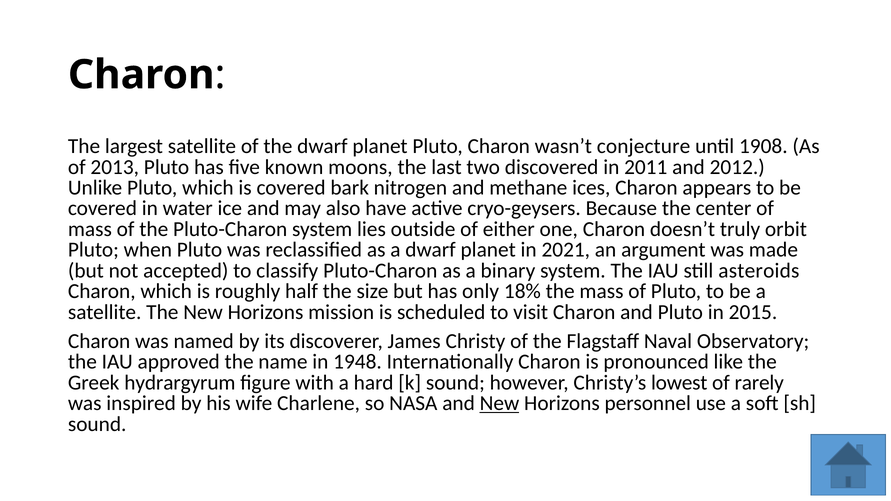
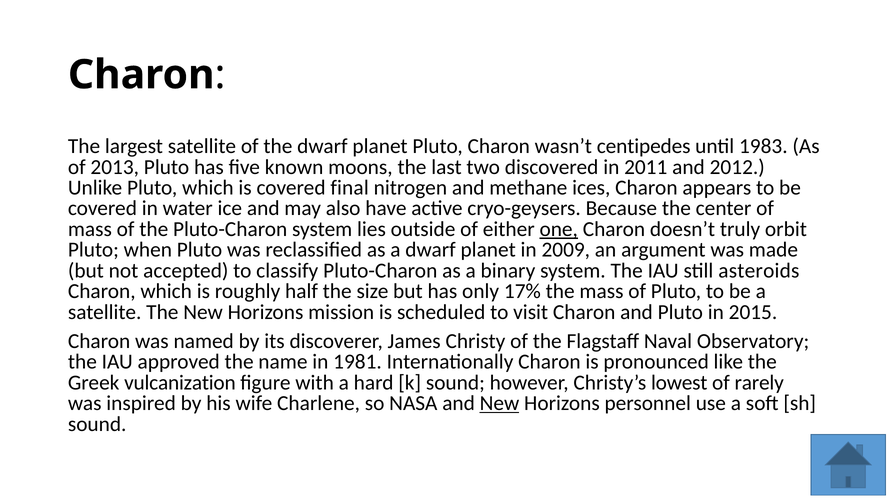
conjecture: conjecture -> centipedes
1908: 1908 -> 1983
bark: bark -> final
one underline: none -> present
2021: 2021 -> 2009
18%: 18% -> 17%
1948: 1948 -> 1981
hydrargyrum: hydrargyrum -> vulcanization
